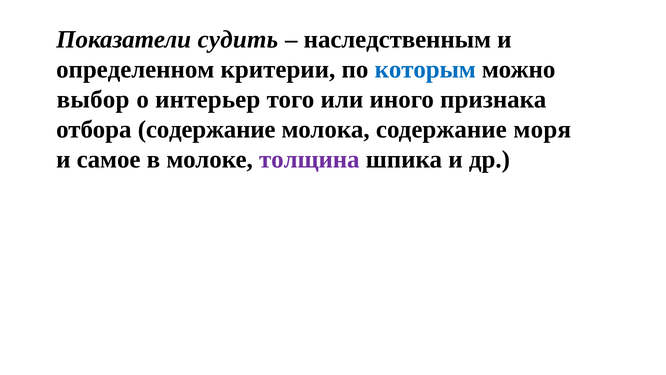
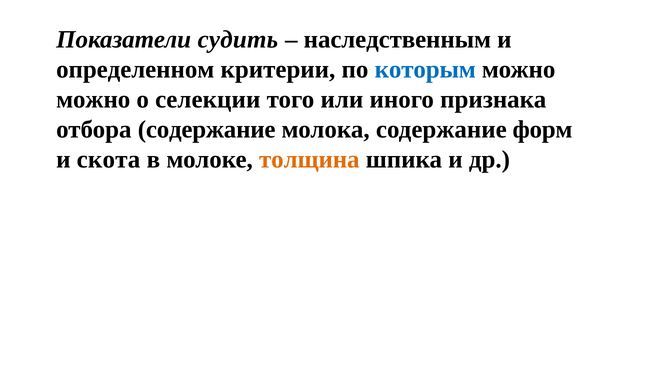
выбор at (93, 99): выбор -> можно
интерьер: интерьер -> селекции
моря: моря -> форм
самое: самое -> скота
толщина colour: purple -> orange
